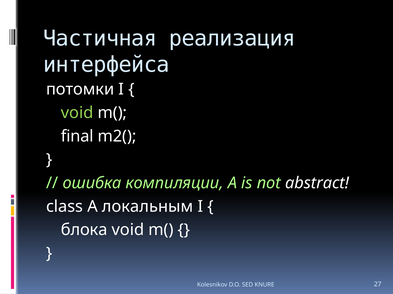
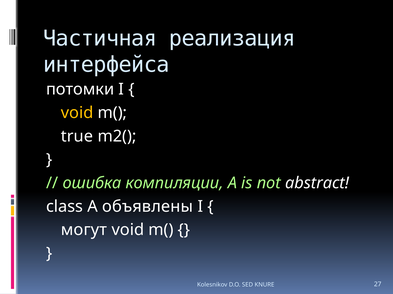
void at (77, 113) colour: light green -> yellow
final: final -> true
локальным: локальным -> объявлены
блока: блока -> могут
